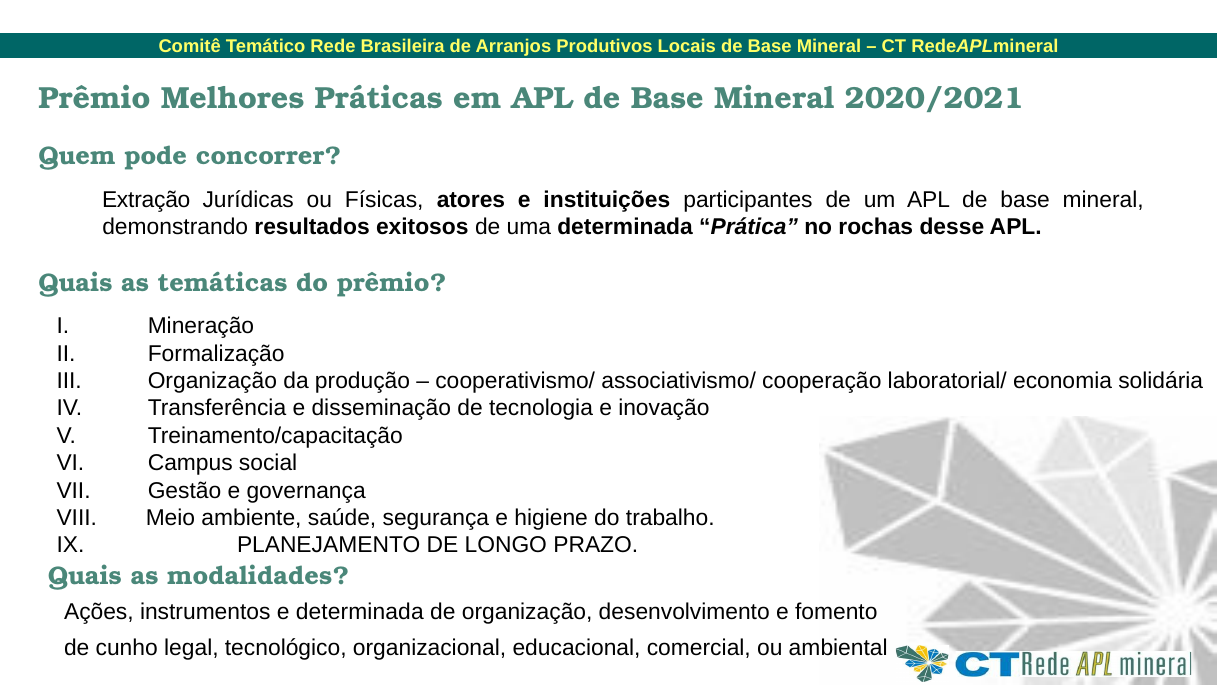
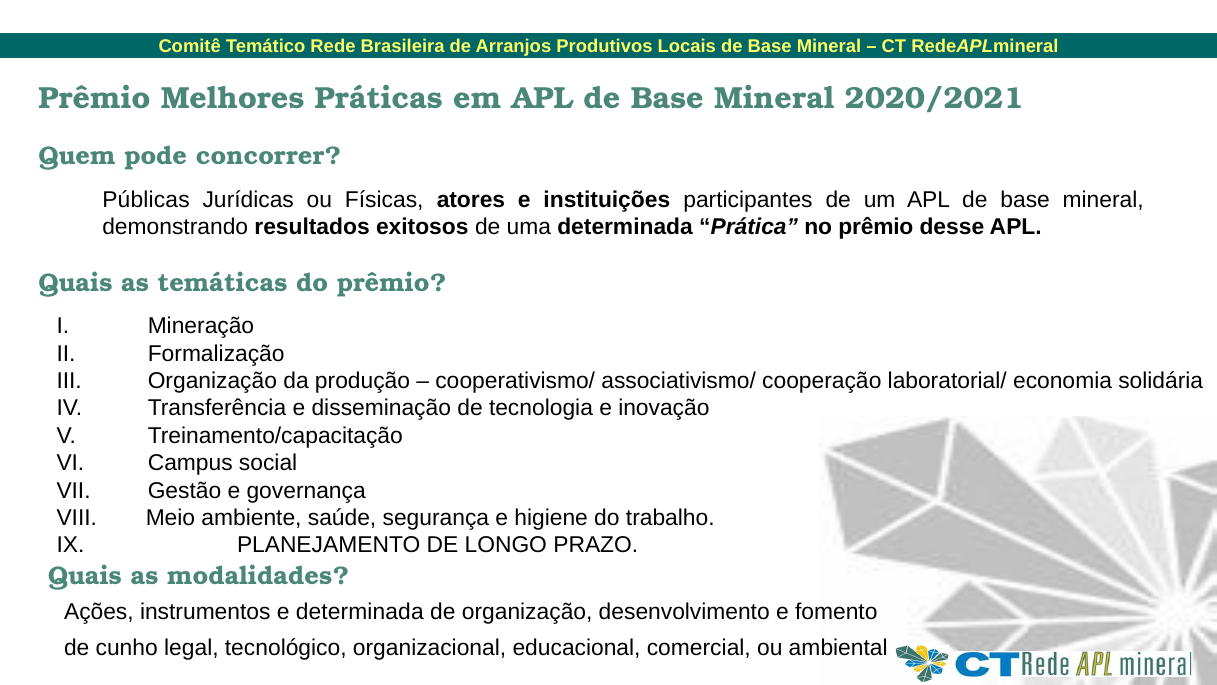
Extração: Extração -> Públicas
no rochas: rochas -> prêmio
